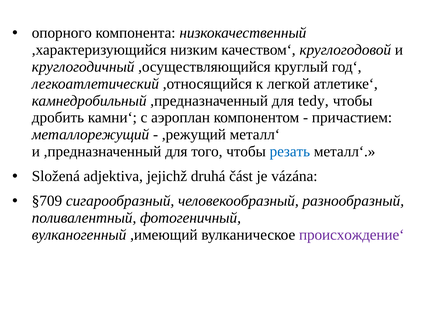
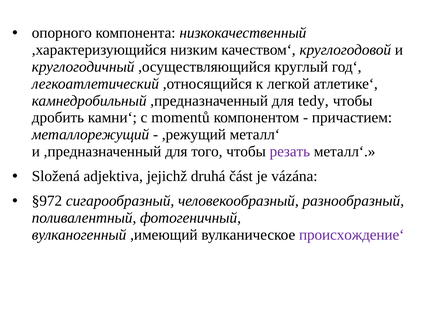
аэроплан: аэроплан -> momentů
резать colour: blue -> purple
§709: §709 -> §972
